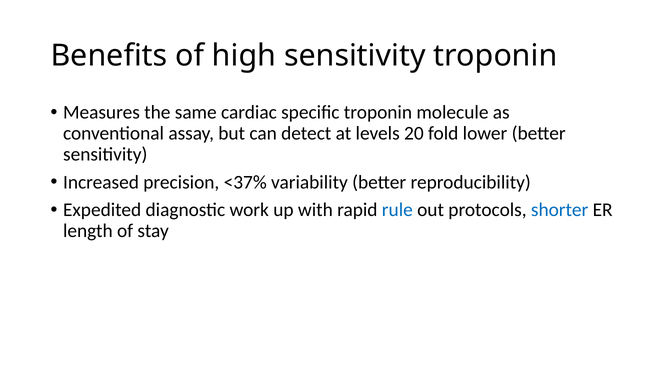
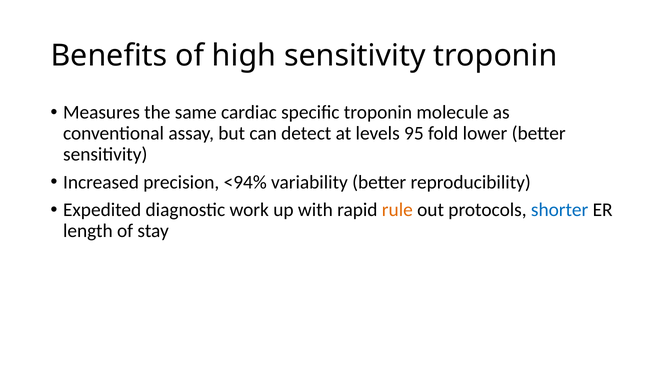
20: 20 -> 95
<37%: <37% -> <94%
rule colour: blue -> orange
